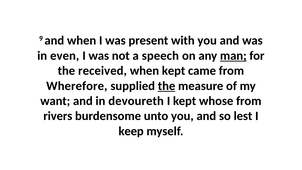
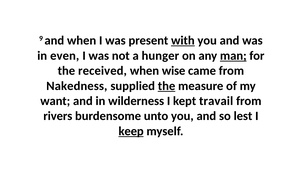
with underline: none -> present
speech: speech -> hunger
when kept: kept -> wise
Wherefore: Wherefore -> Nakedness
devoureth: devoureth -> wilderness
whose: whose -> travail
keep underline: none -> present
